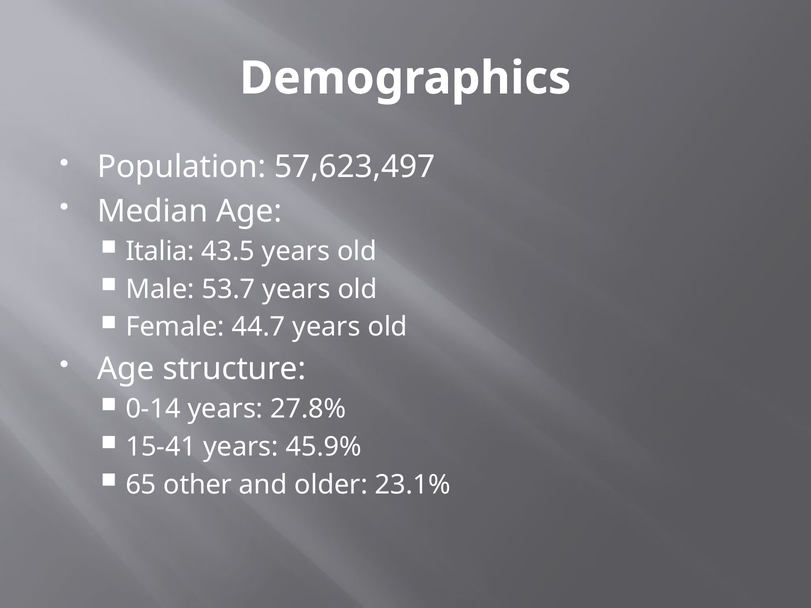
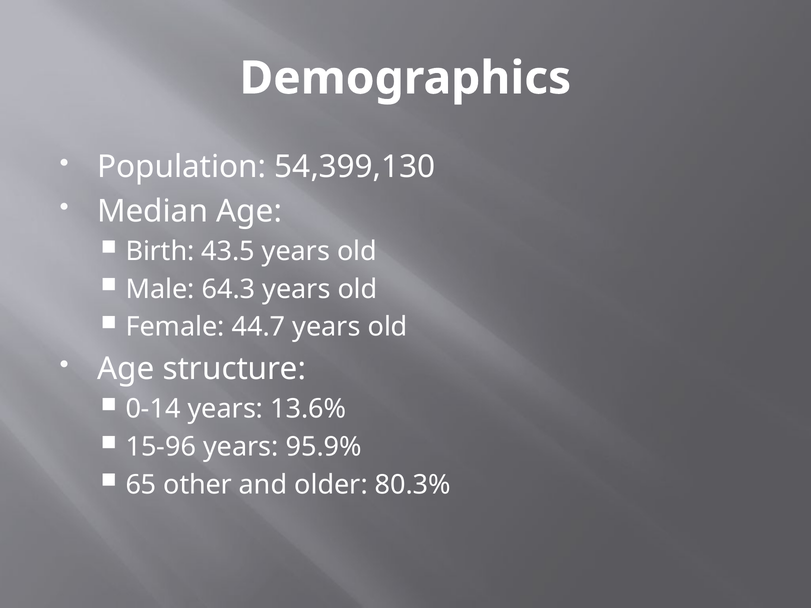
57,623,497: 57,623,497 -> 54,399,130
Italia: Italia -> Birth
53.7: 53.7 -> 64.3
27.8%: 27.8% -> 13.6%
15-41: 15-41 -> 15-96
45.9%: 45.9% -> 95.9%
23.1%: 23.1% -> 80.3%
